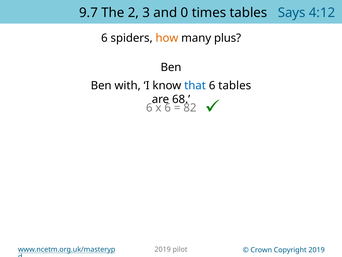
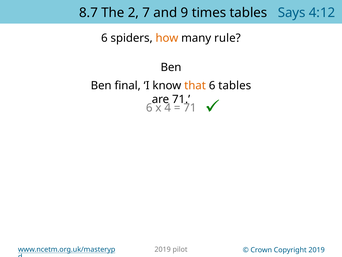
9.7: 9.7 -> 8.7
3: 3 -> 7
0: 0 -> 9
plus: plus -> rule
with: with -> final
that colour: blue -> orange
are 68: 68 -> 71
x 6: 6 -> 4
82 at (190, 108): 82 -> 71
